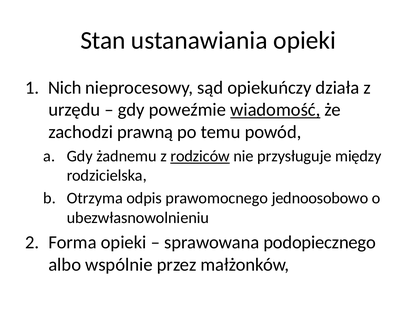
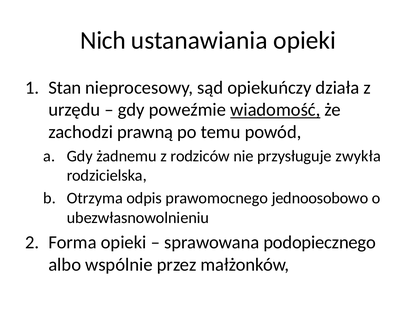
Stan: Stan -> Nich
Nich: Nich -> Stan
rodziców underline: present -> none
między: między -> zwykła
